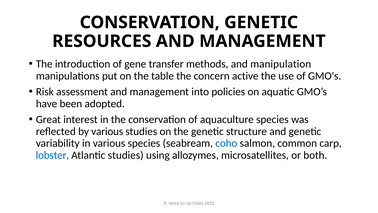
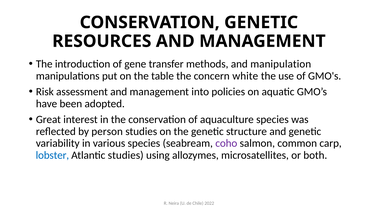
active: active -> white
by various: various -> person
coho colour: blue -> purple
